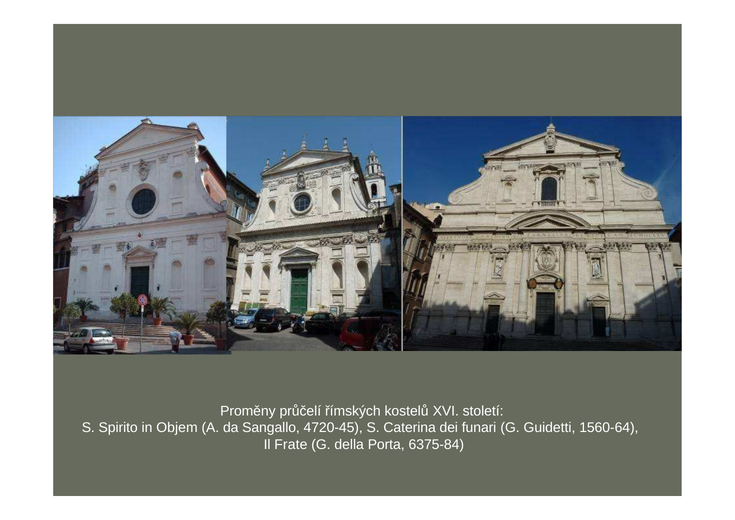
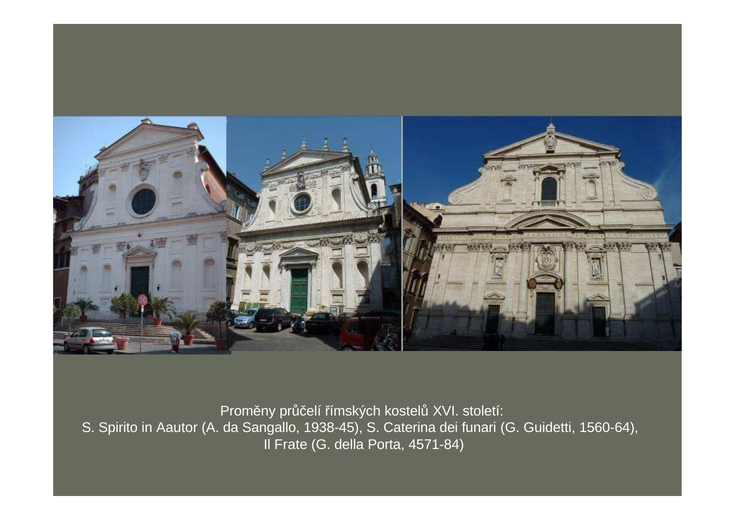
Objem: Objem -> Aautor
4720-45: 4720-45 -> 1938-45
6375-84: 6375-84 -> 4571-84
